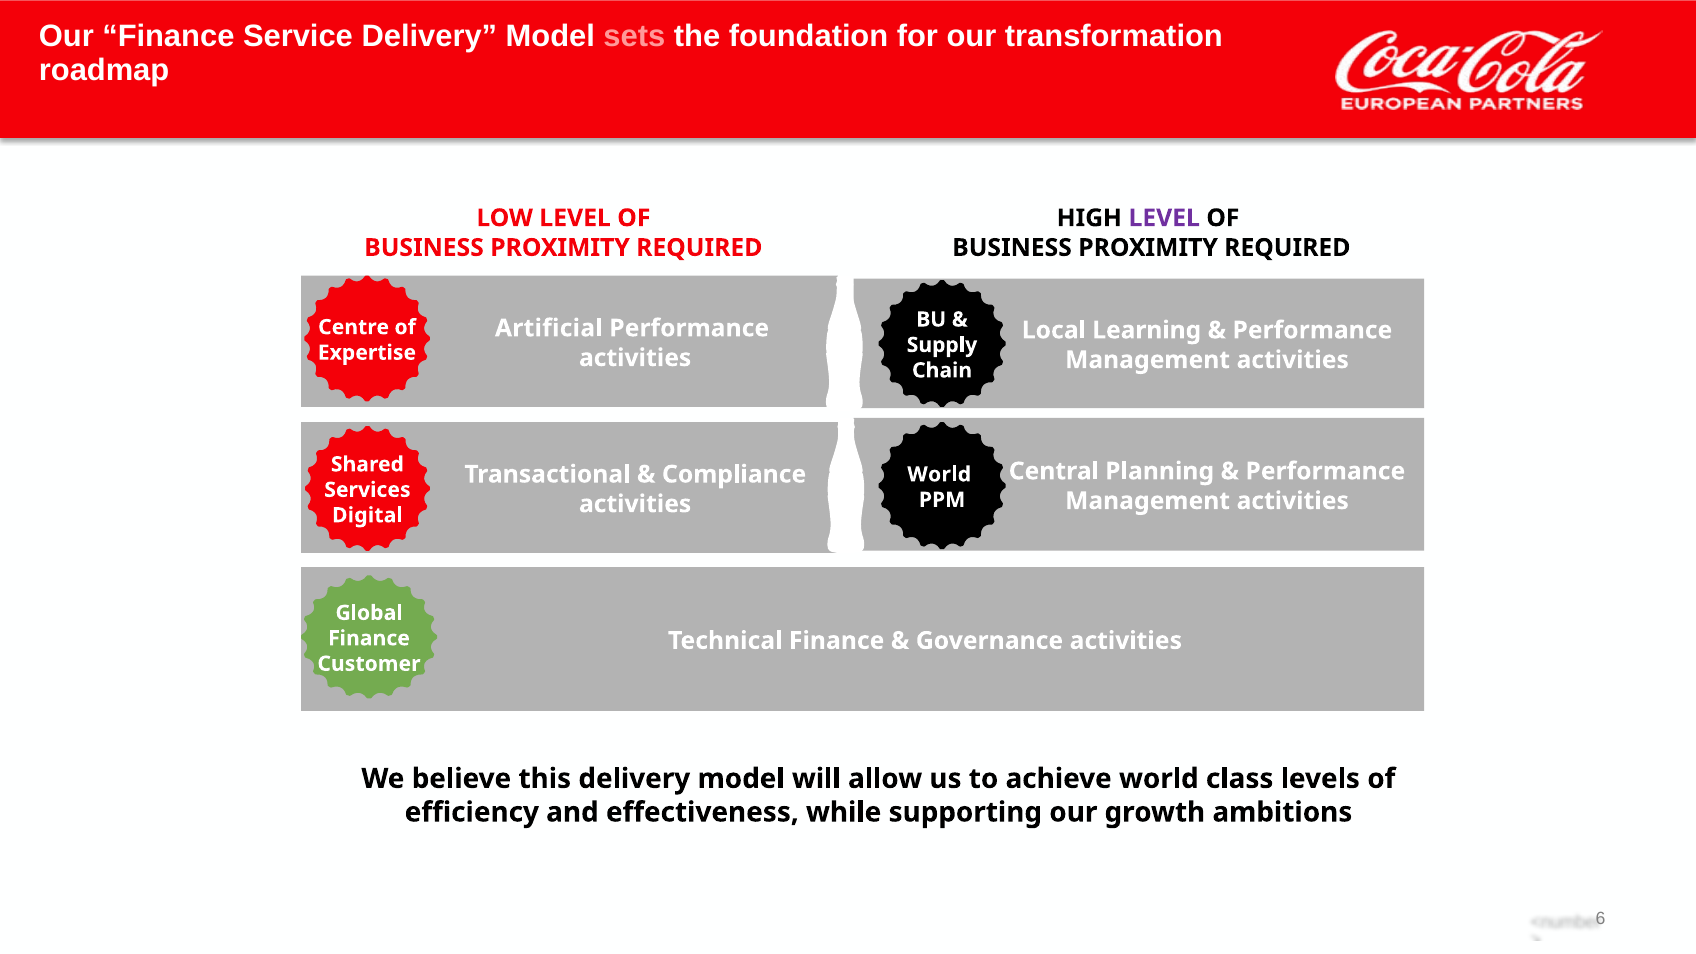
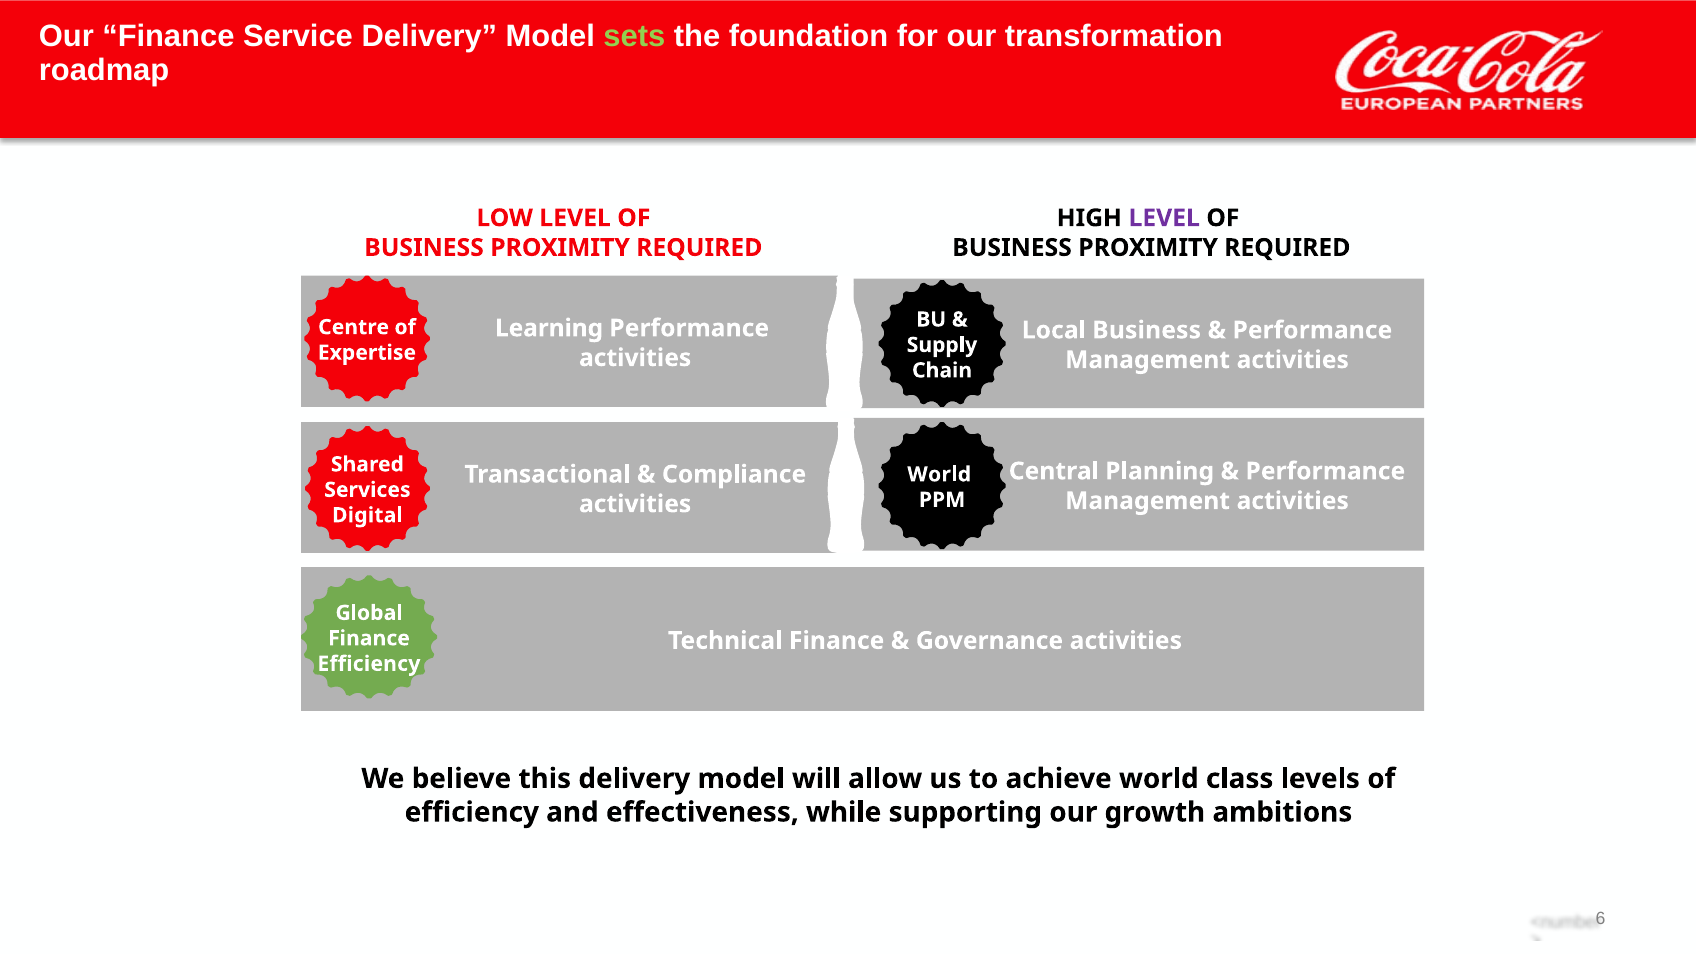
sets colour: pink -> light green
Artificial: Artificial -> Learning
Local Learning: Learning -> Business
Customer at (369, 664): Customer -> Efficiency
